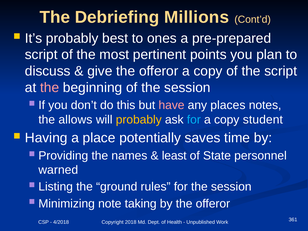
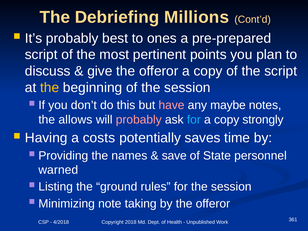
the at (50, 88) colour: pink -> yellow
places: places -> maybe
probably at (139, 120) colour: yellow -> pink
student: student -> strongly
place: place -> costs
least: least -> save
